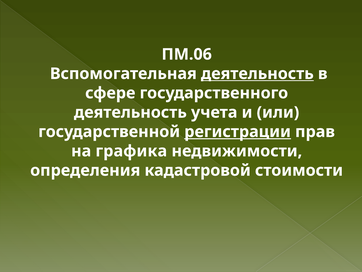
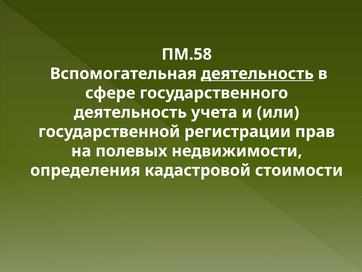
ПМ.06: ПМ.06 -> ПМ.58
регистрации underline: present -> none
графика: графика -> полевых
